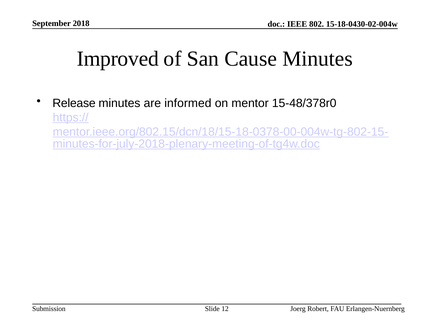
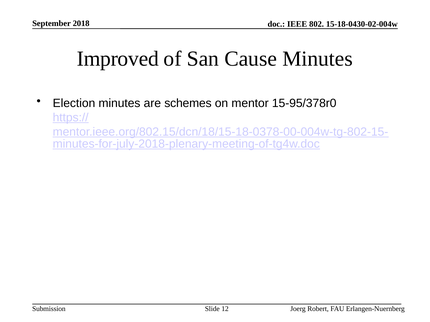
Release: Release -> Election
informed: informed -> schemes
15-48/378r0: 15-48/378r0 -> 15-95/378r0
